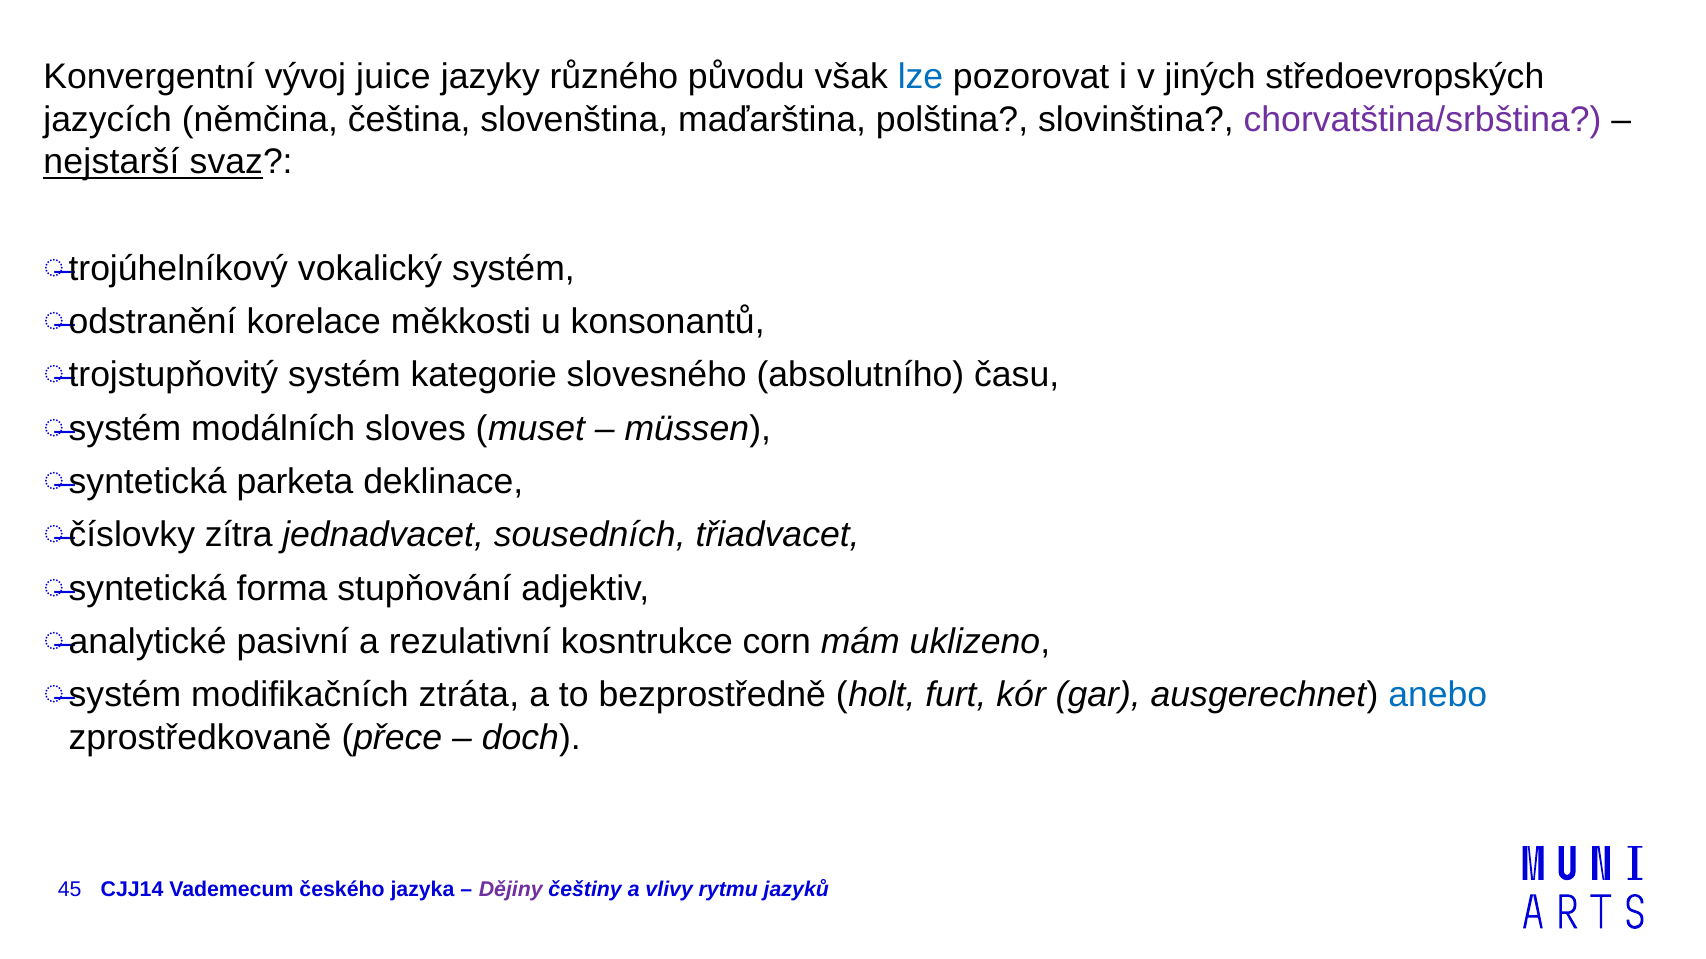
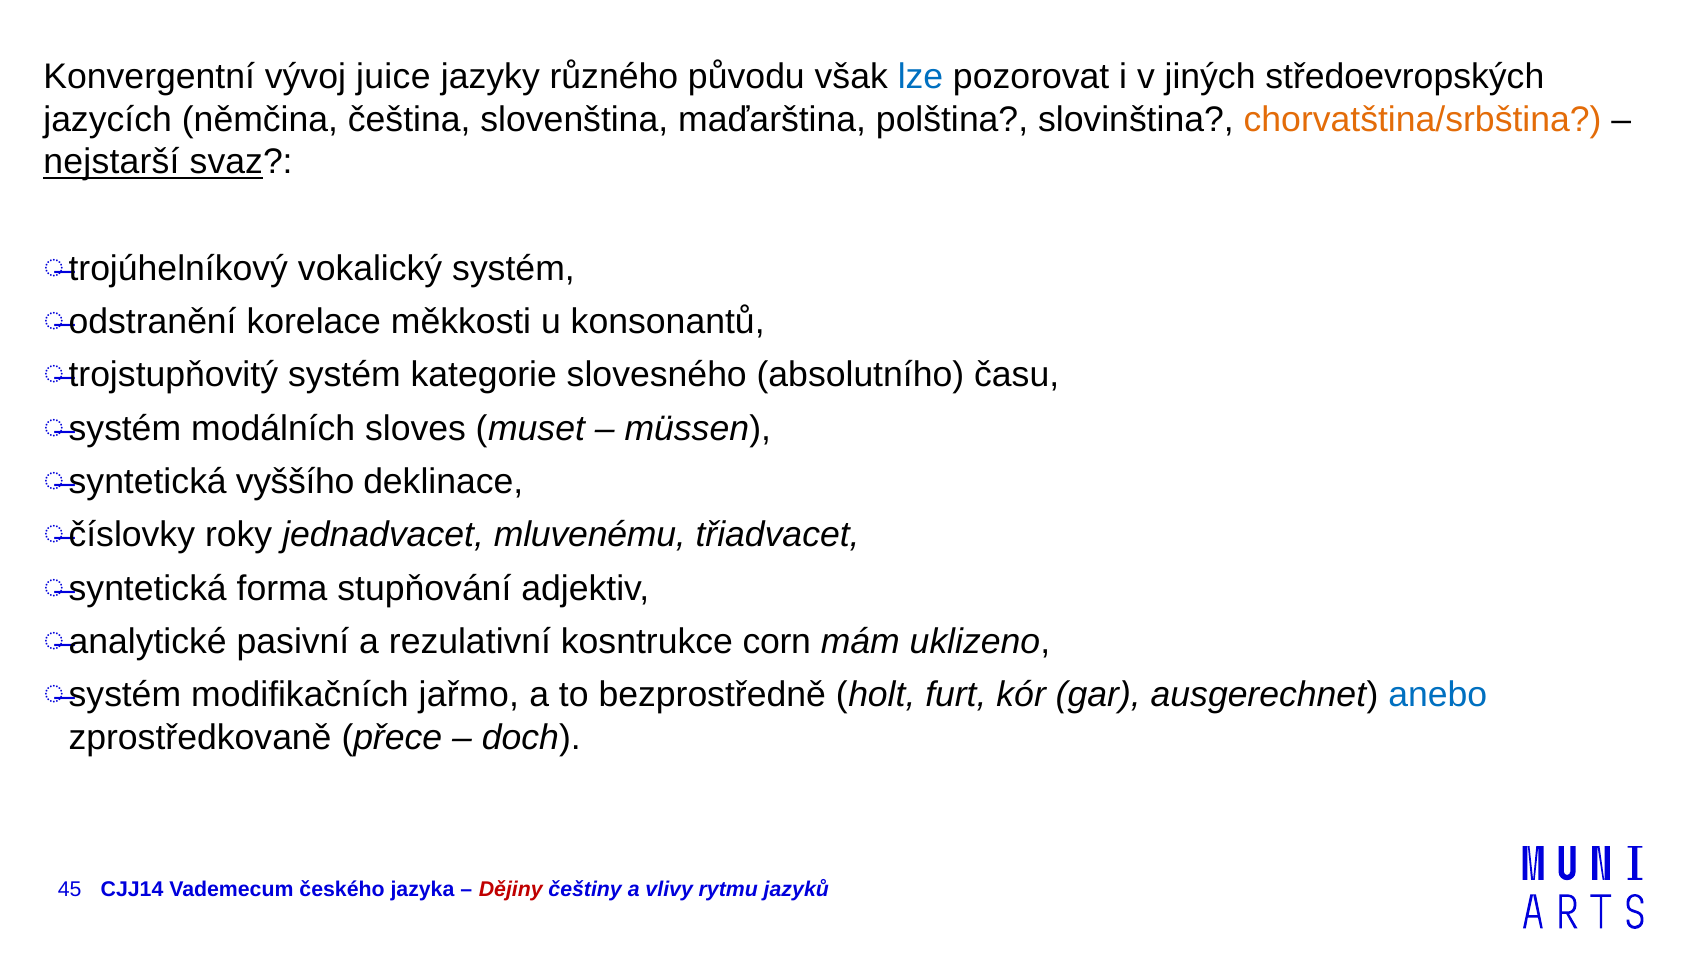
chorvatština/srbština colour: purple -> orange
parketa: parketa -> vyššího
zítra: zítra -> roky
sousedních: sousedních -> mluvenému
ztráta: ztráta -> jařmo
Dějiny colour: purple -> red
